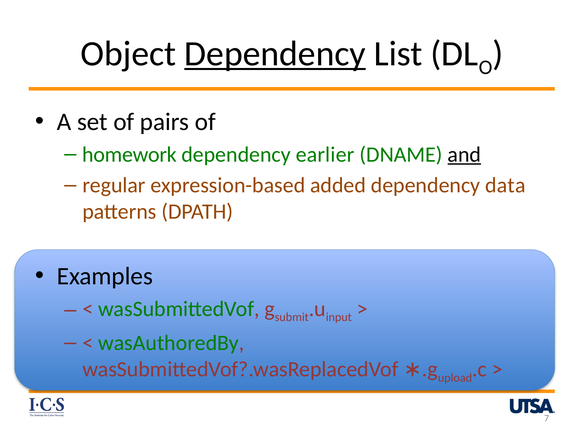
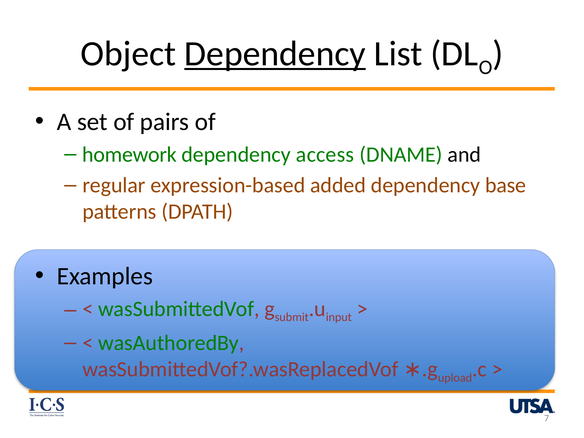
earlier: earlier -> access
and underline: present -> none
data: data -> base
